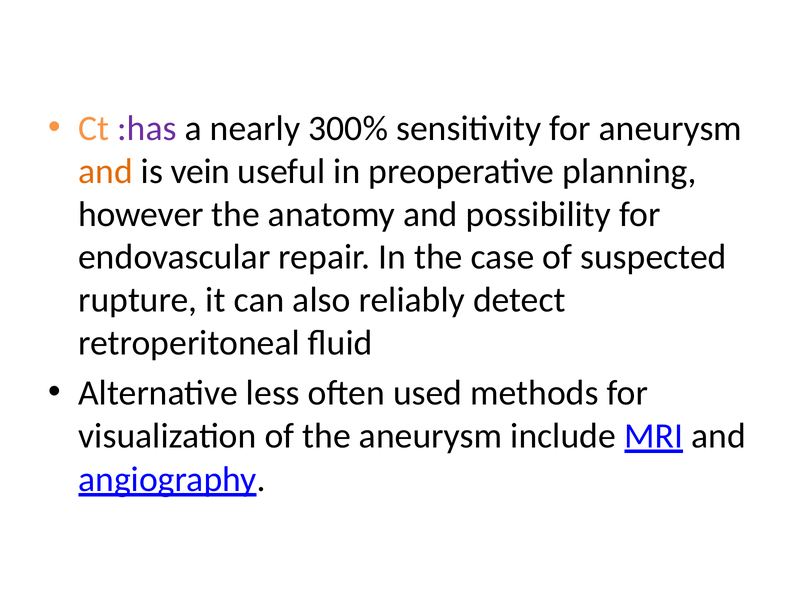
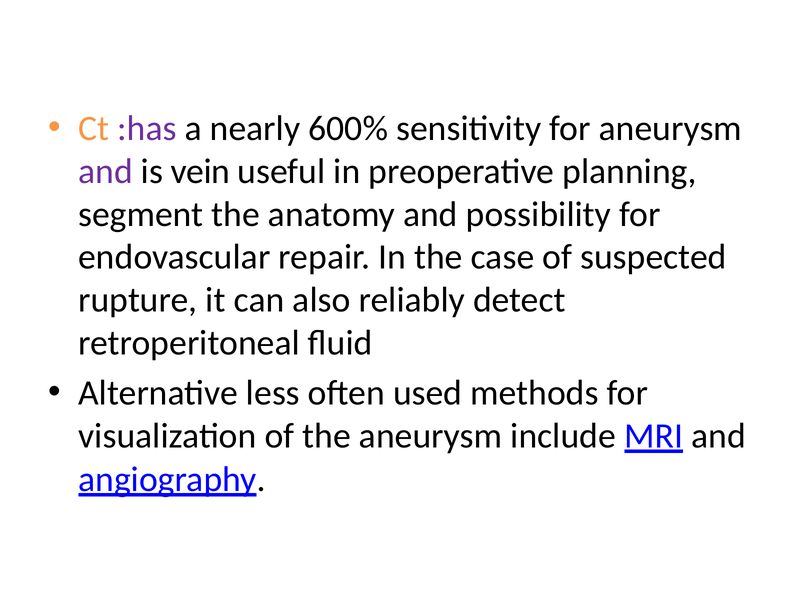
300%: 300% -> 600%
and at (106, 171) colour: orange -> purple
however: however -> segment
